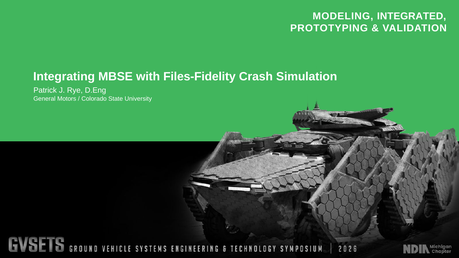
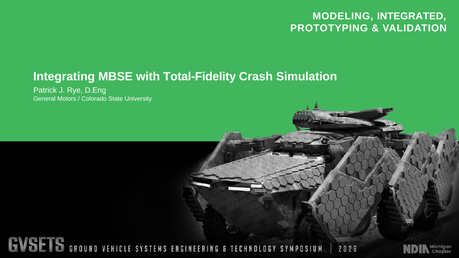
Files-Fidelity: Files-Fidelity -> Total-Fidelity
